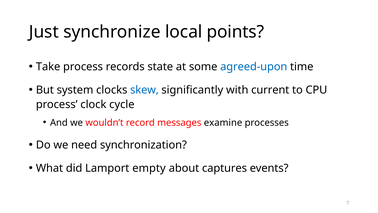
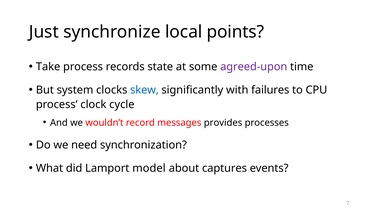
agreed-upon colour: blue -> purple
current: current -> failures
examine: examine -> provides
empty: empty -> model
